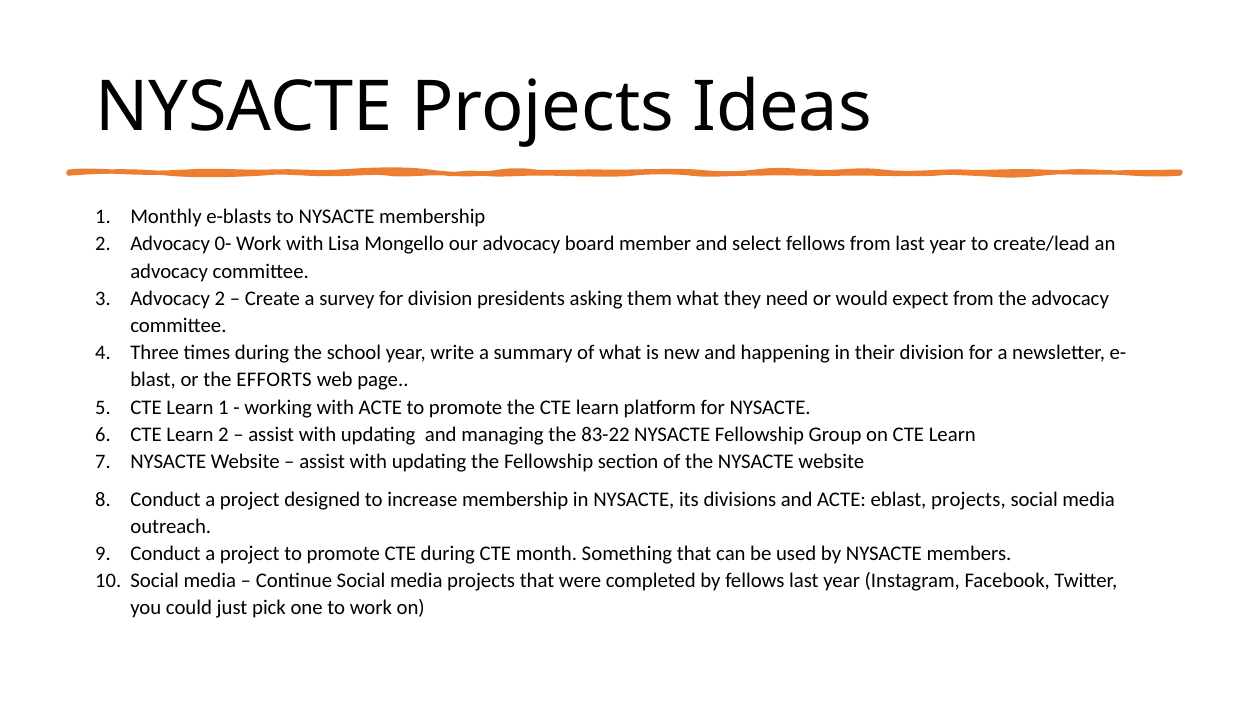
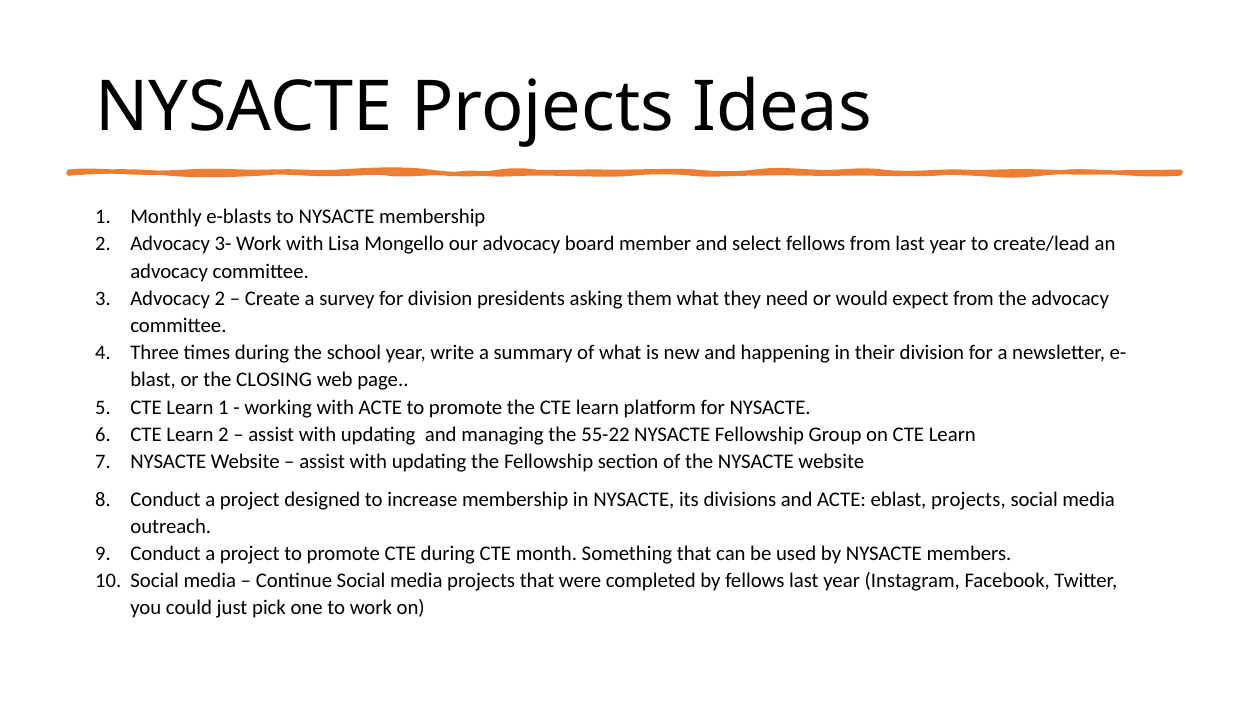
0-: 0- -> 3-
EFFORTS: EFFORTS -> CLOSING
83-22: 83-22 -> 55-22
